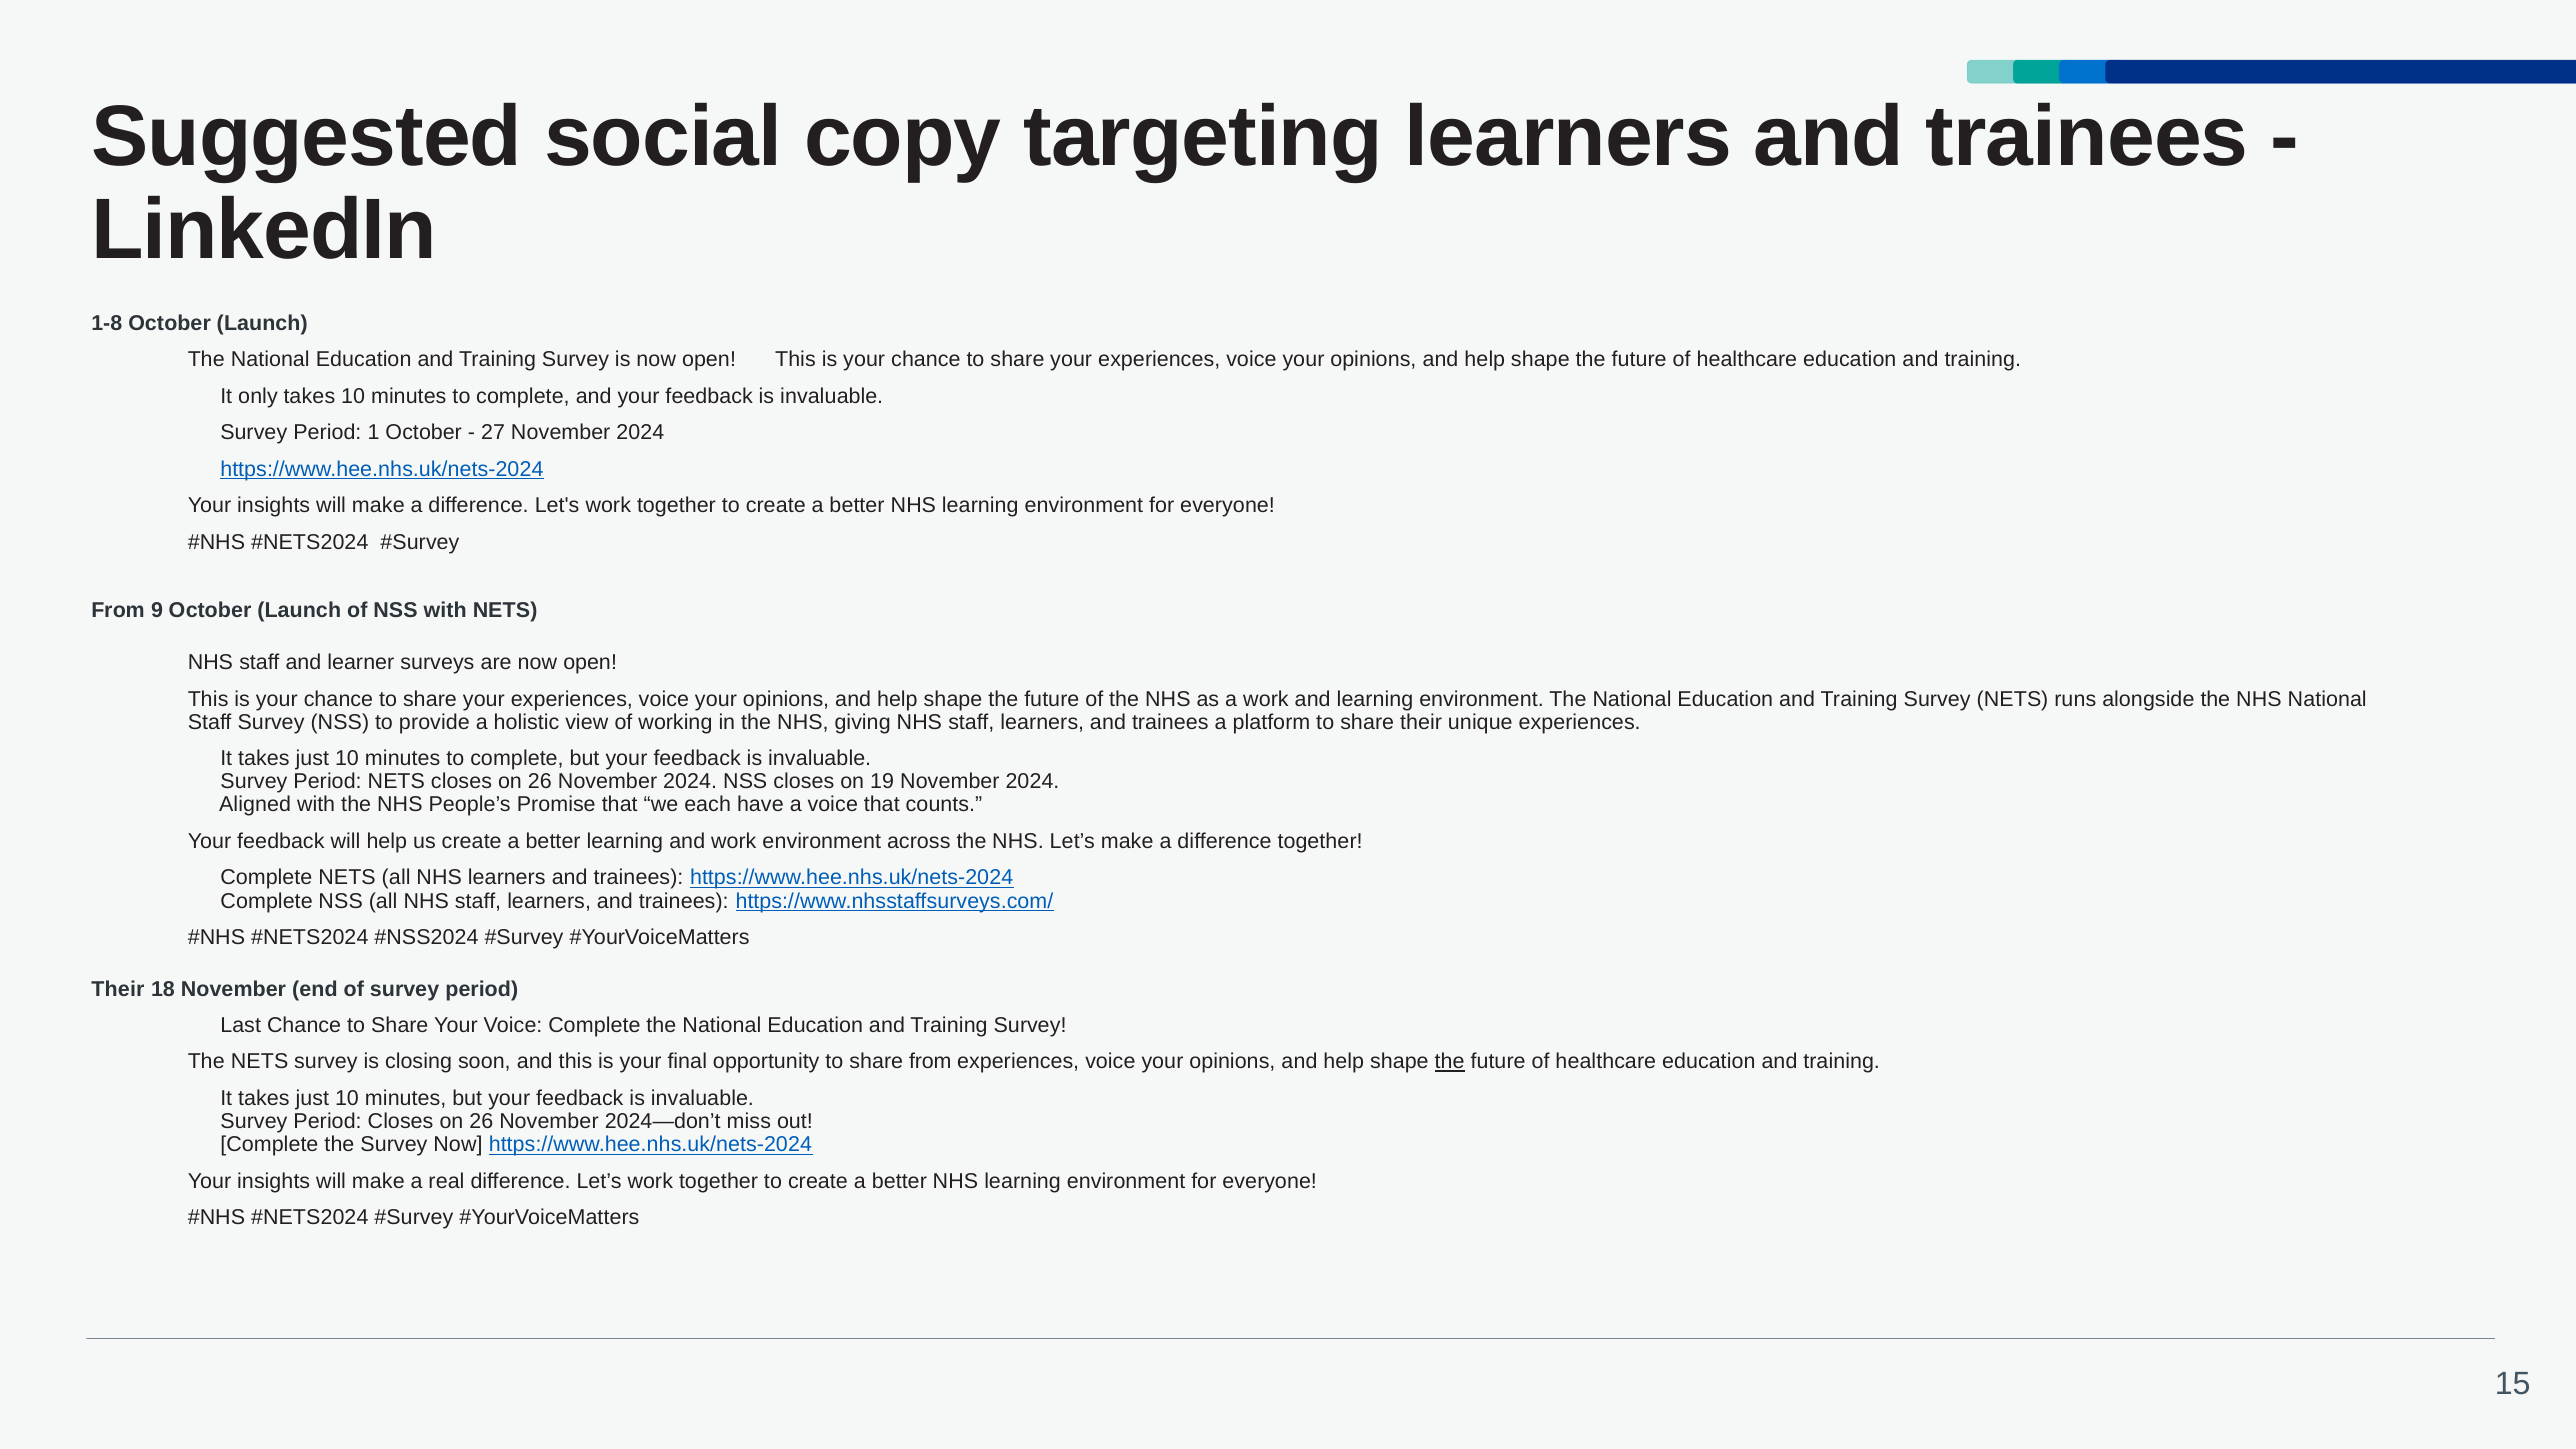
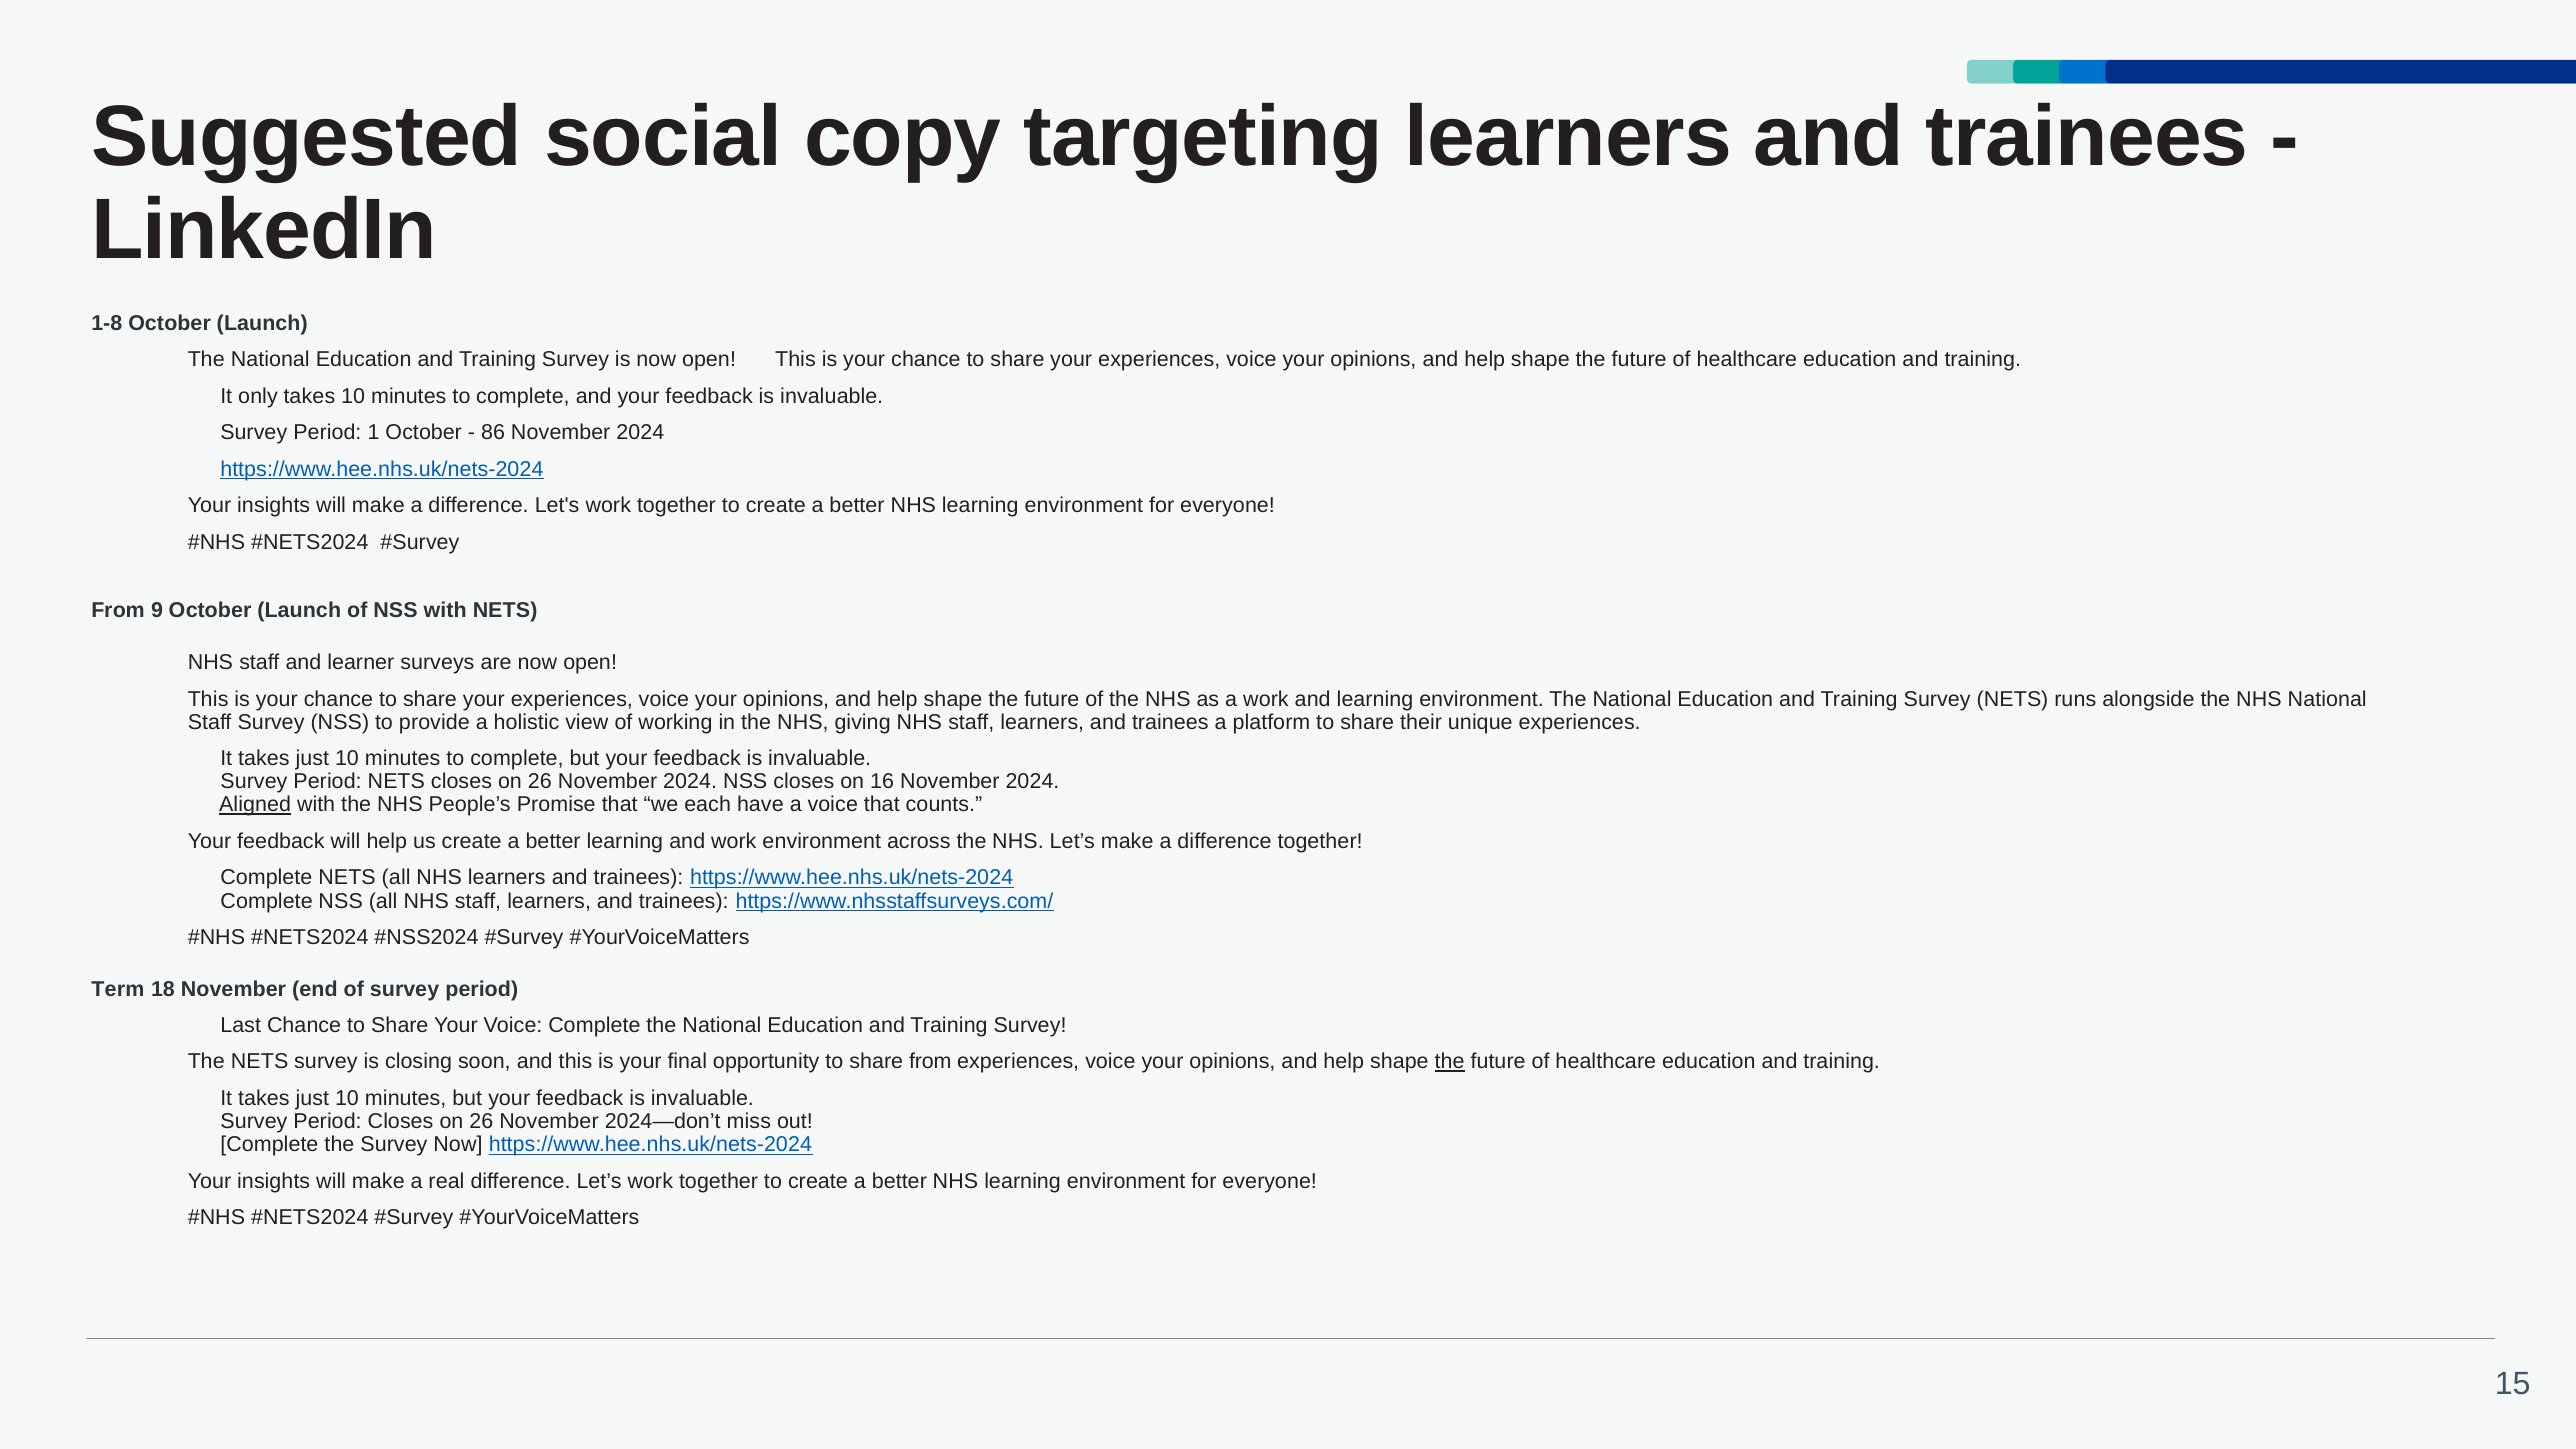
27: 27 -> 86
19: 19 -> 16
Aligned underline: none -> present
Their at (118, 989): Their -> Term
